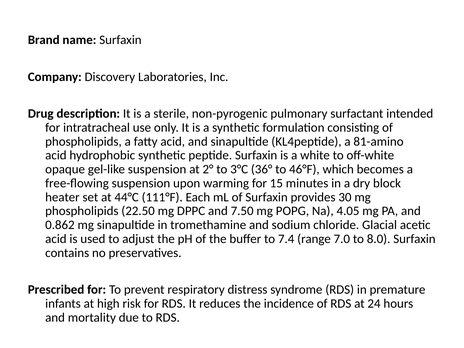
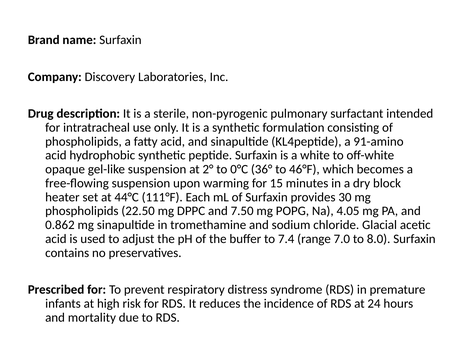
81-amino: 81-amino -> 91-amino
3°C: 3°C -> 0°C
